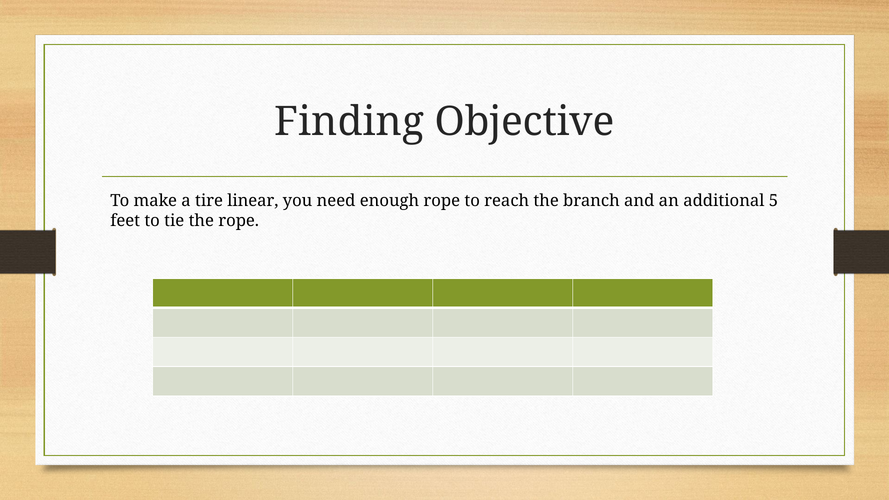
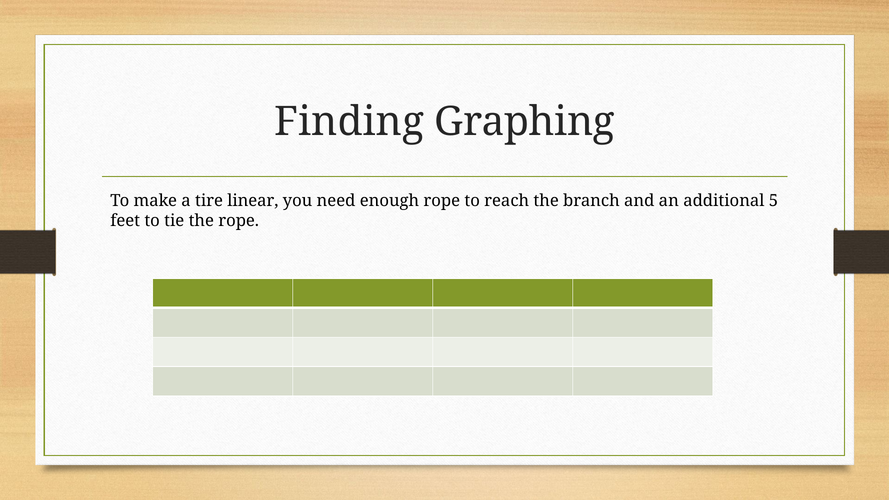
Objective: Objective -> Graphing
